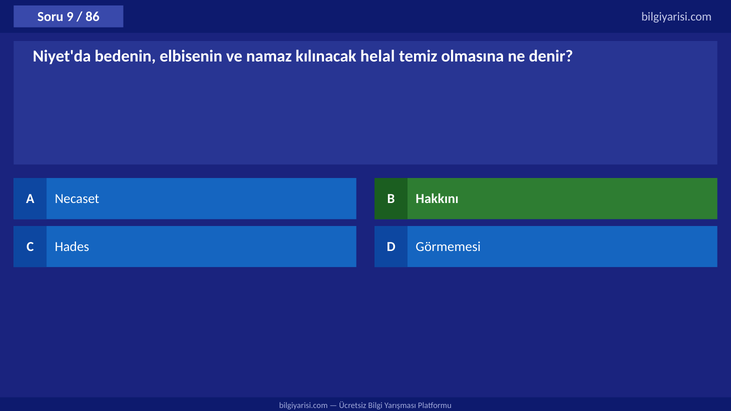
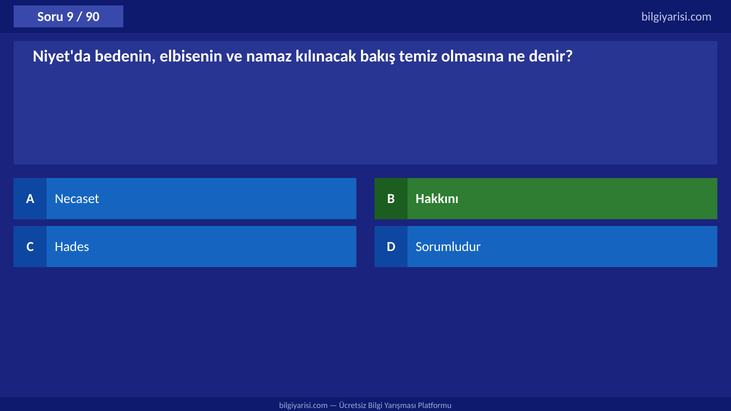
86: 86 -> 90
helal: helal -> bakış
Görmemesi: Görmemesi -> Sorumludur
